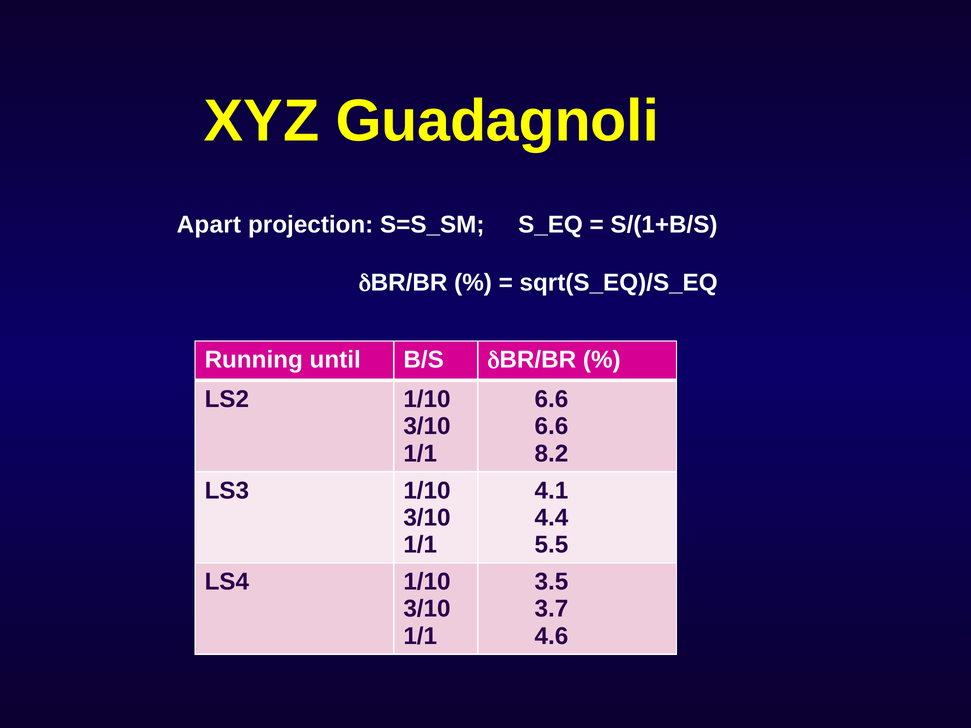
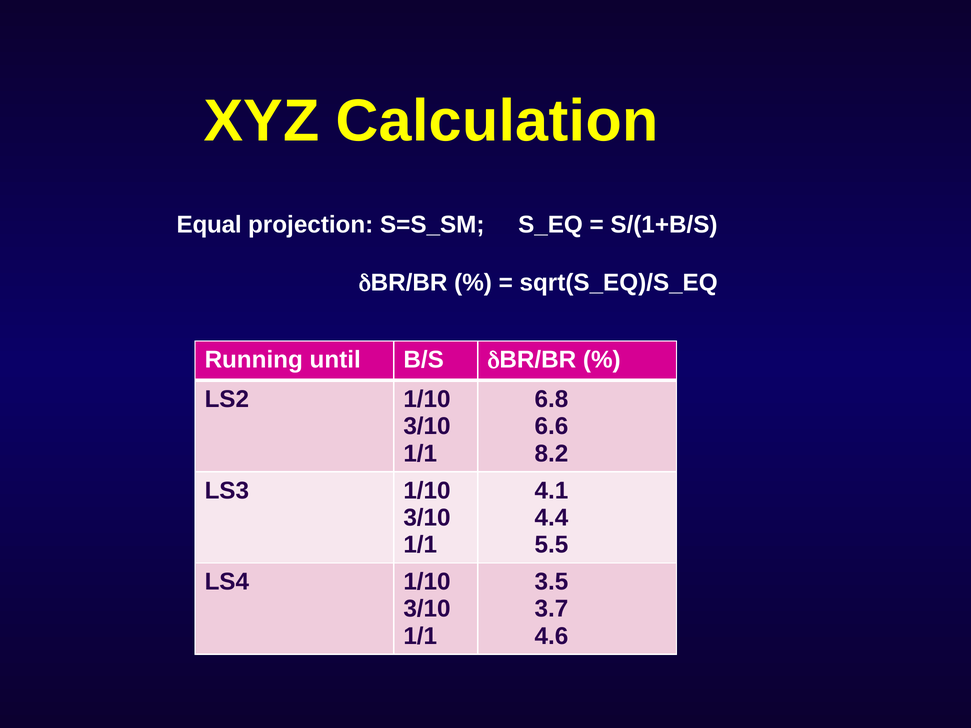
Guadagnoli: Guadagnoli -> Calculation
Apart: Apart -> Equal
6.6 at (551, 399): 6.6 -> 6.8
